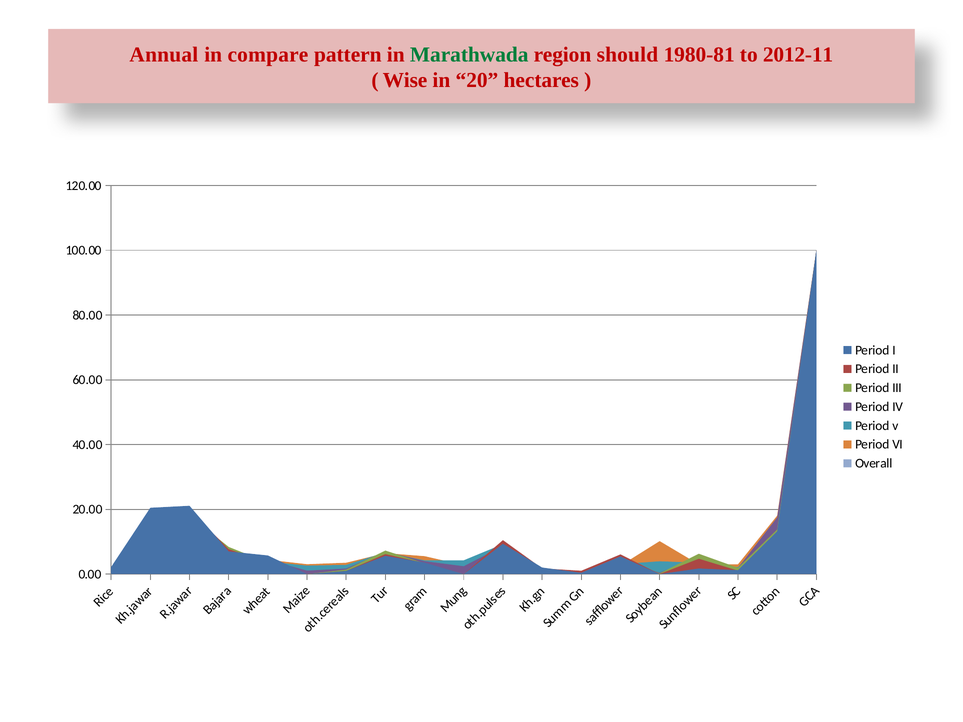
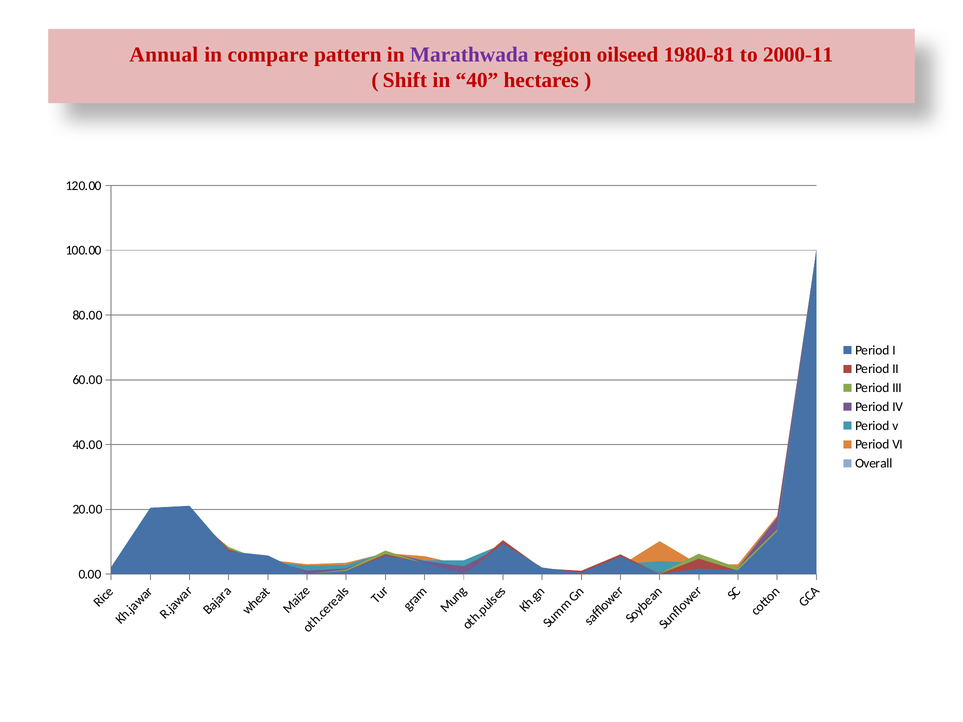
Marathwada colour: green -> purple
should: should -> oilseed
2012-11: 2012-11 -> 2000-11
Wise: Wise -> Shift
20: 20 -> 40
